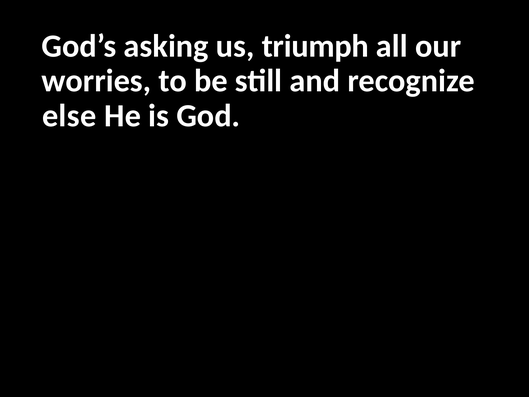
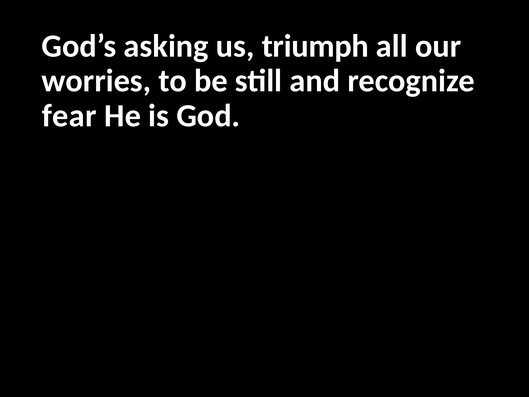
else: else -> fear
